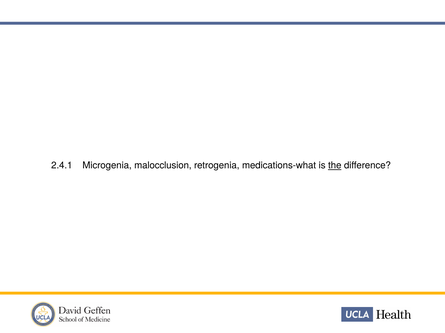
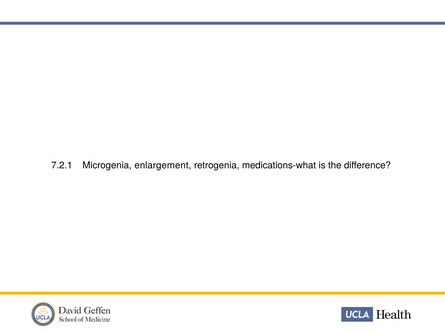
2.4.1: 2.4.1 -> 7.2.1
malocclusion: malocclusion -> enlargement
the underline: present -> none
